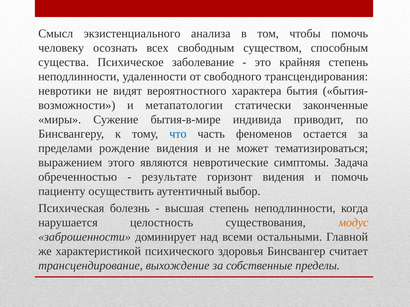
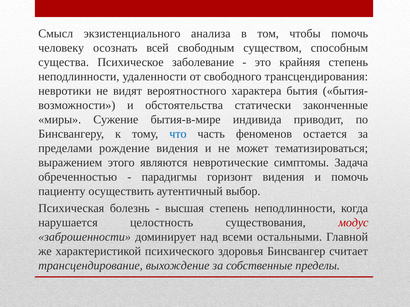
всех: всех -> всей
метапатологии: метапатологии -> обстоятельства
результате: результате -> парадигмы
модус colour: orange -> red
